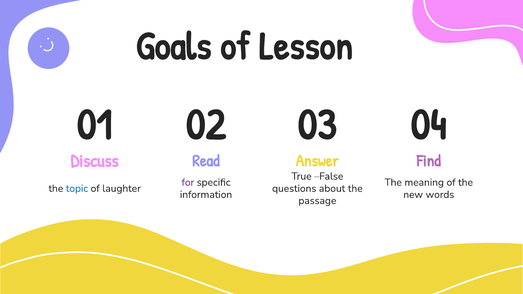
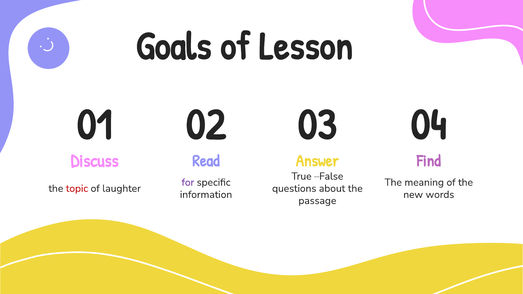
topic colour: blue -> red
